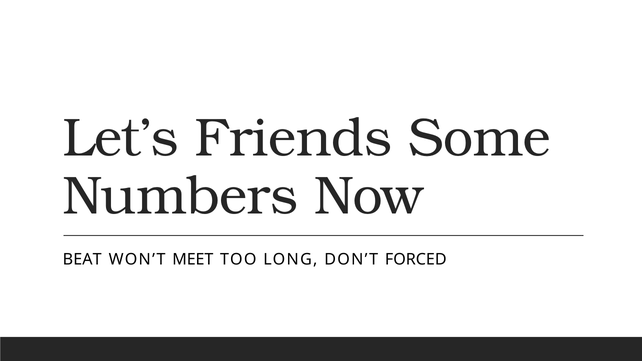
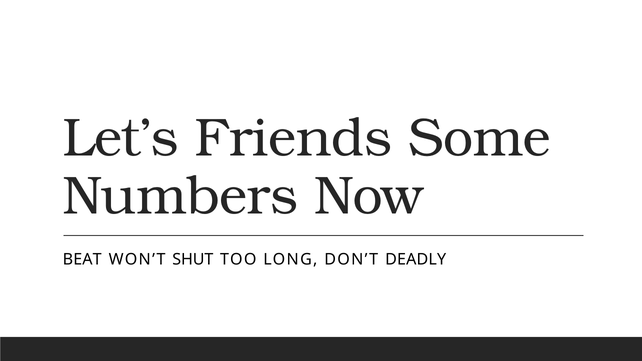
MEET: MEET -> SHUT
FORCED: FORCED -> DEADLY
